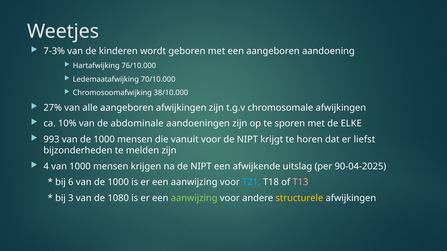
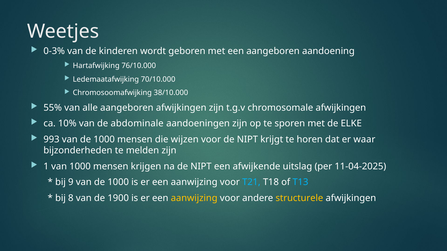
7-3%: 7-3% -> 0-3%
27%: 27% -> 55%
vanuit: vanuit -> wijzen
liefst: liefst -> waar
4: 4 -> 1
90-04-2025: 90-04-2025 -> 11-04-2025
6: 6 -> 9
T13 colour: pink -> light blue
3: 3 -> 8
1080: 1080 -> 1900
aanwijzing at (194, 198) colour: light green -> yellow
